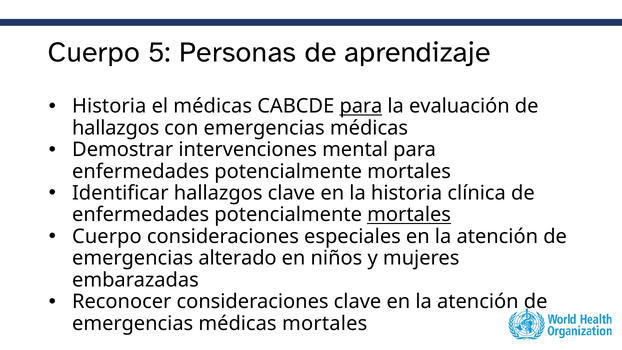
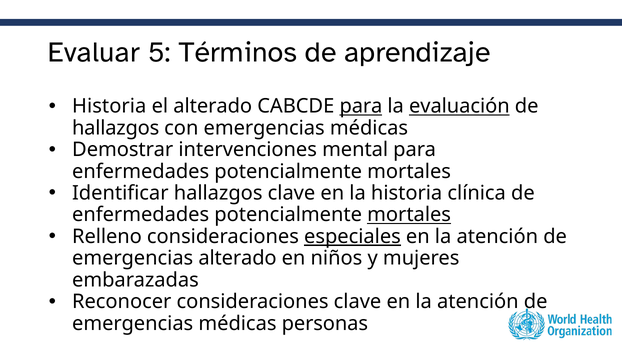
Cuerpo at (94, 52): Cuerpo -> Evaluar
Personas: Personas -> Términos
el médicas: médicas -> alterado
evaluación underline: none -> present
Cuerpo at (107, 236): Cuerpo -> Relleno
especiales underline: none -> present
médicas mortales: mortales -> personas
